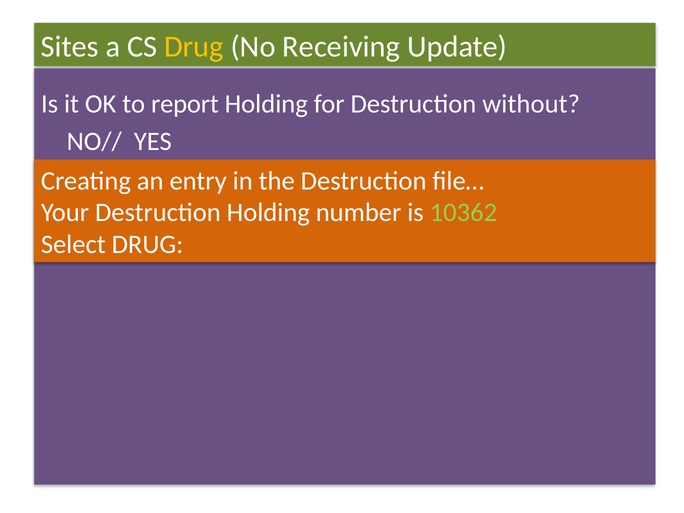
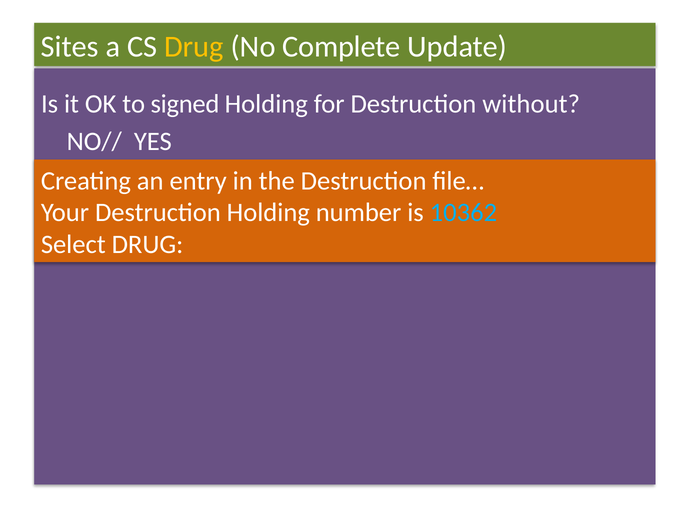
Receiving: Receiving -> Complete
report: report -> signed
10362 colour: light green -> light blue
